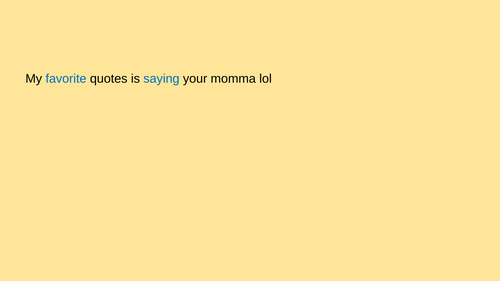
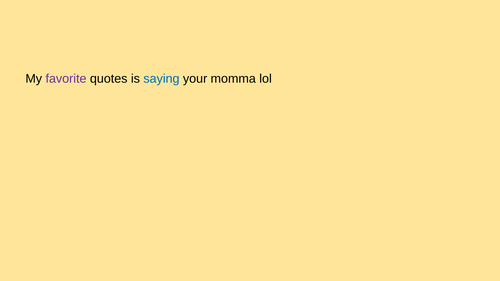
favorite colour: blue -> purple
